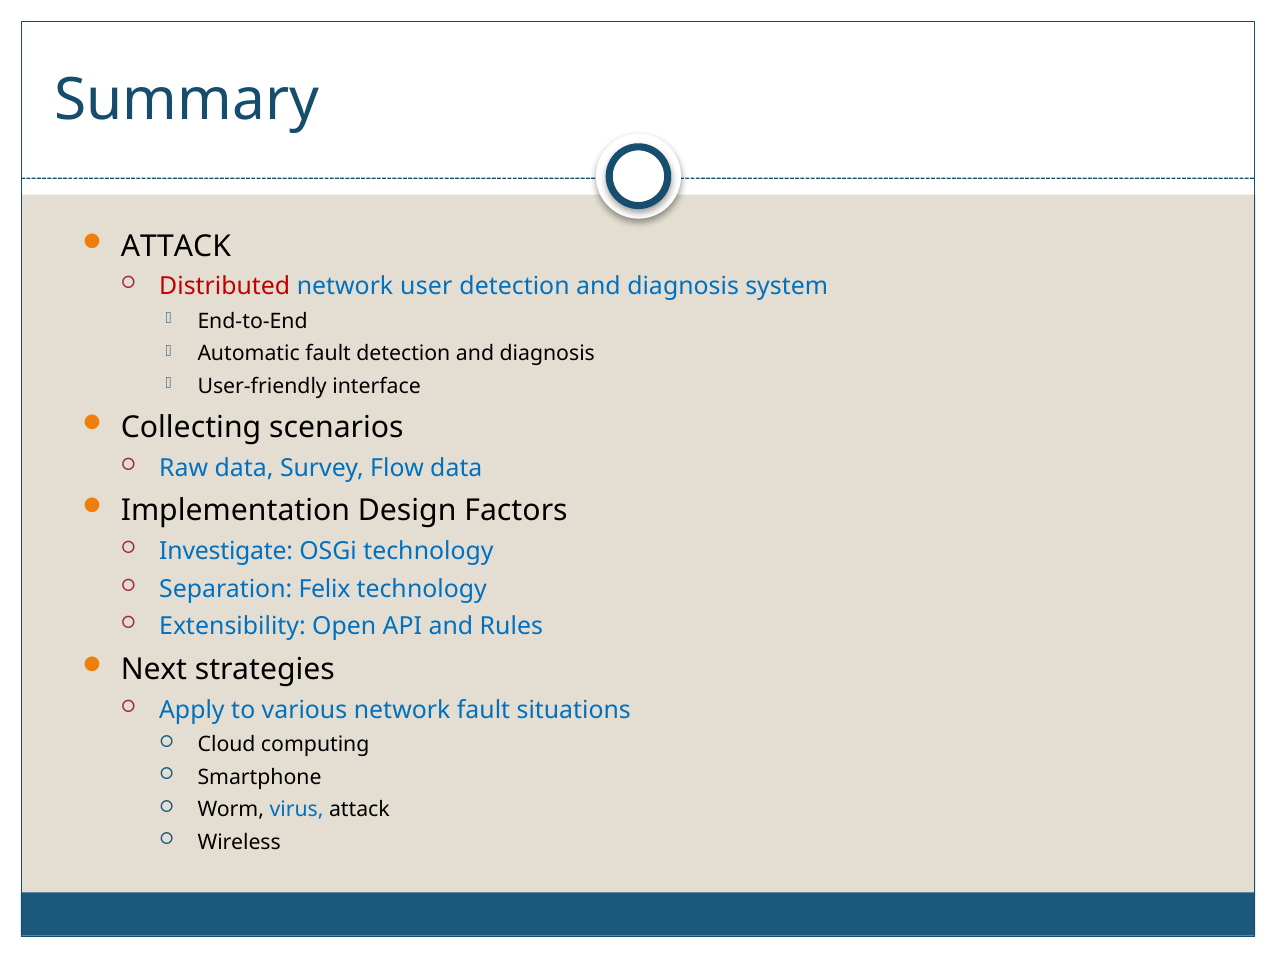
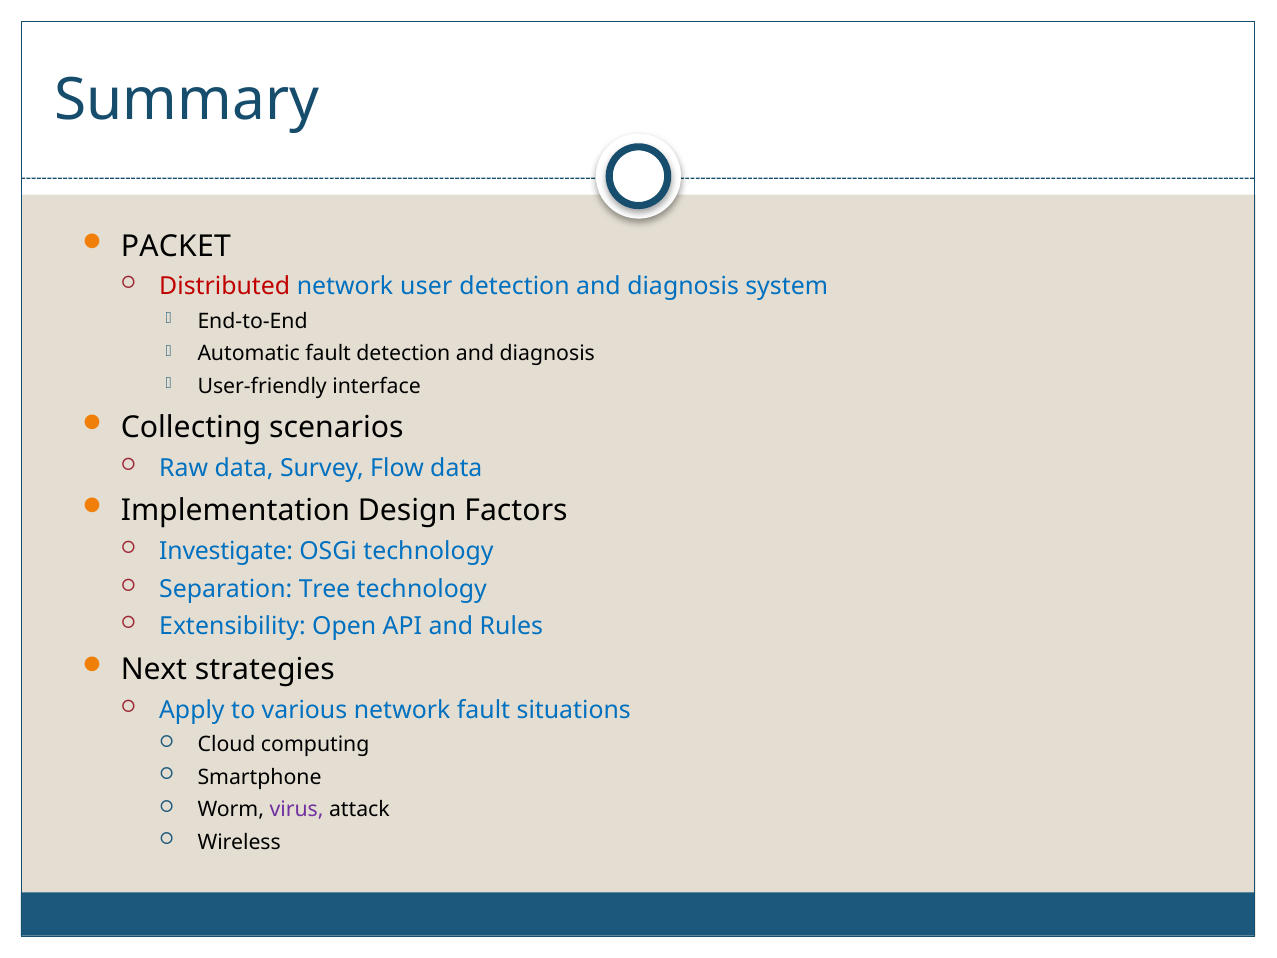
ATTACK at (176, 246): ATTACK -> PACKET
Felix: Felix -> Tree
virus colour: blue -> purple
